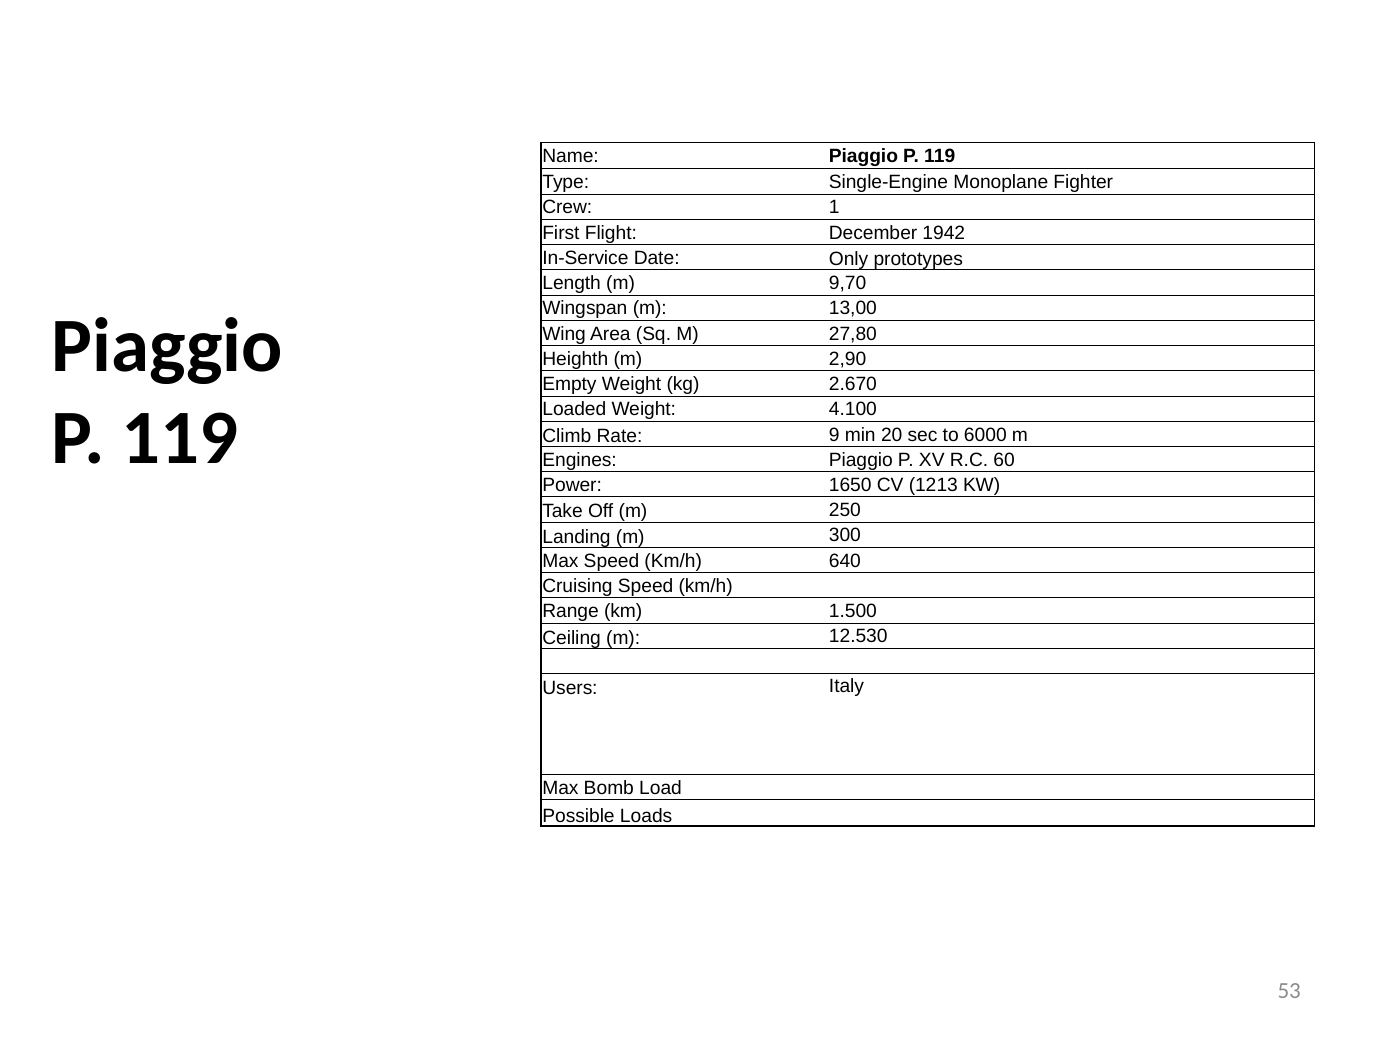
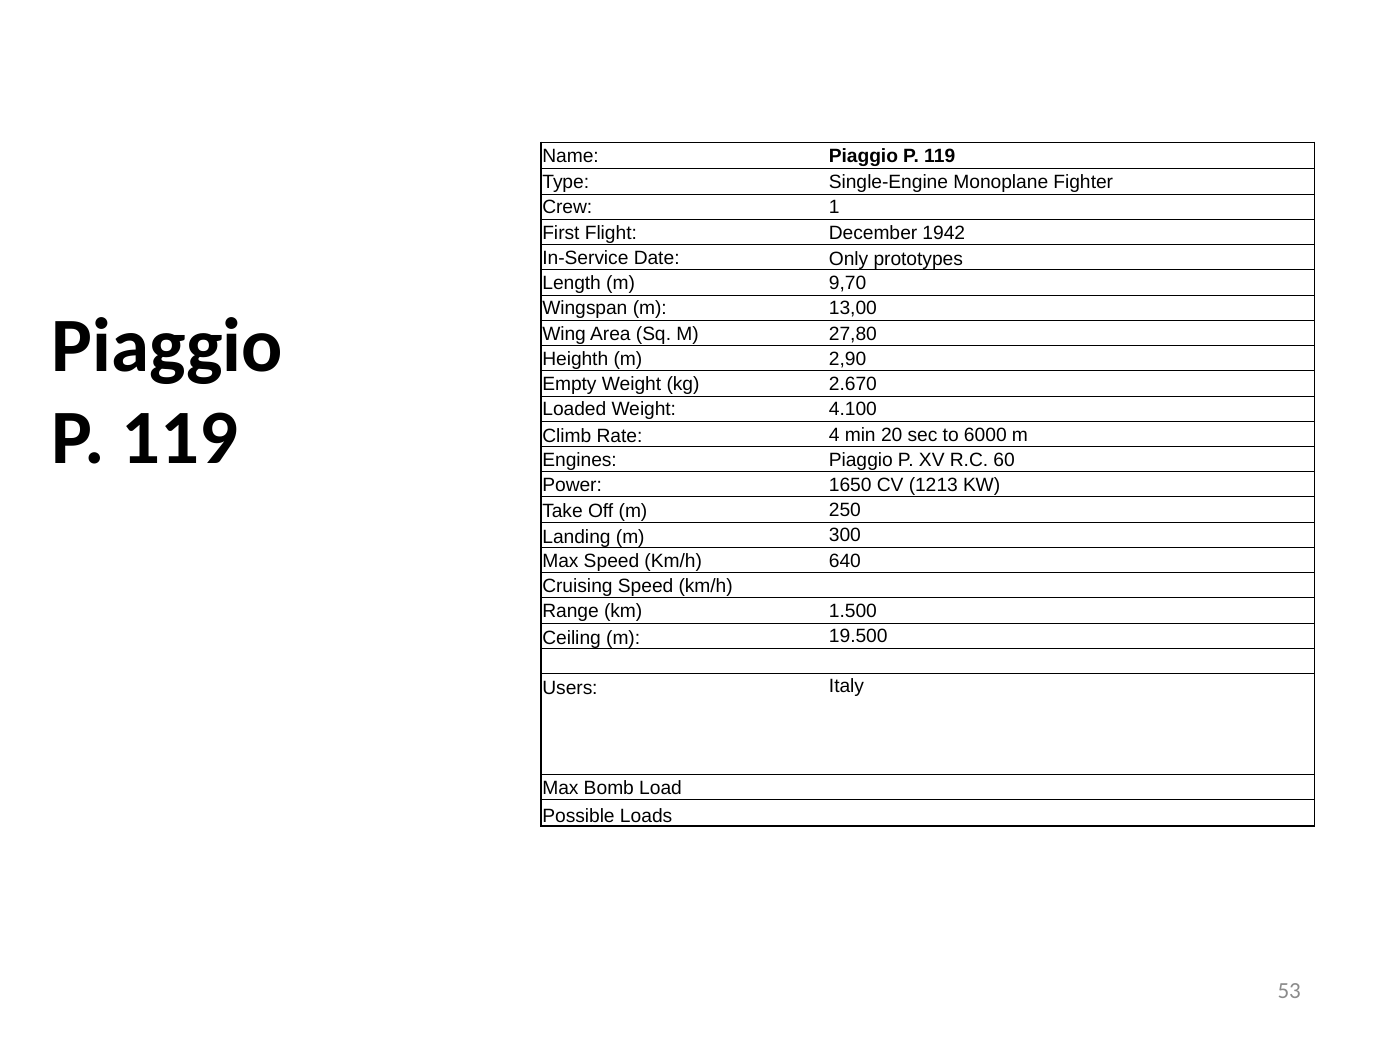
9: 9 -> 4
12.530: 12.530 -> 19.500
